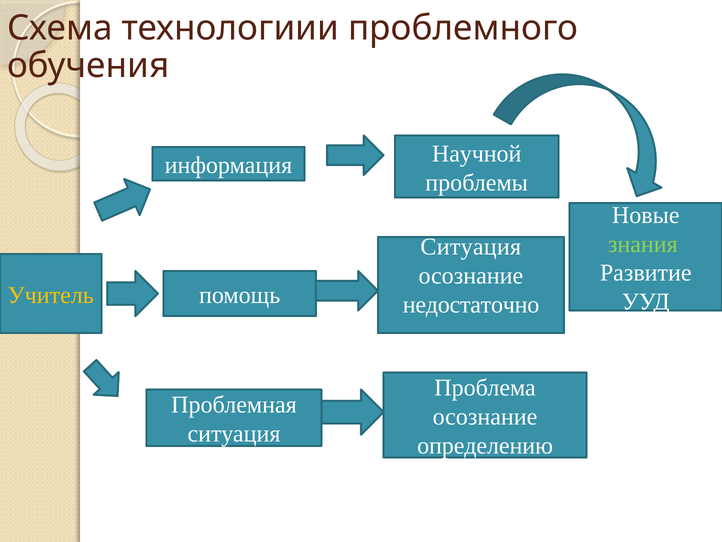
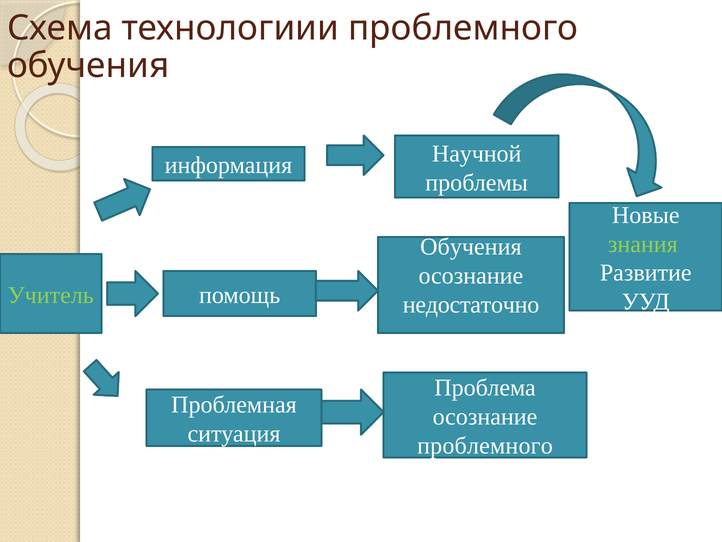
Ситуация at (471, 247): Ситуация -> Обучения
Учитель colour: yellow -> light green
определению at (485, 445): определению -> проблемного
